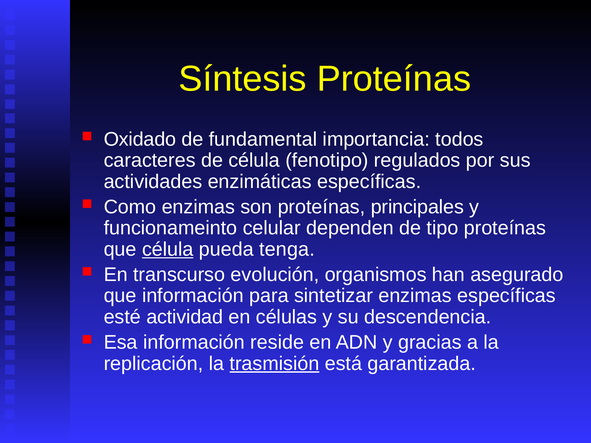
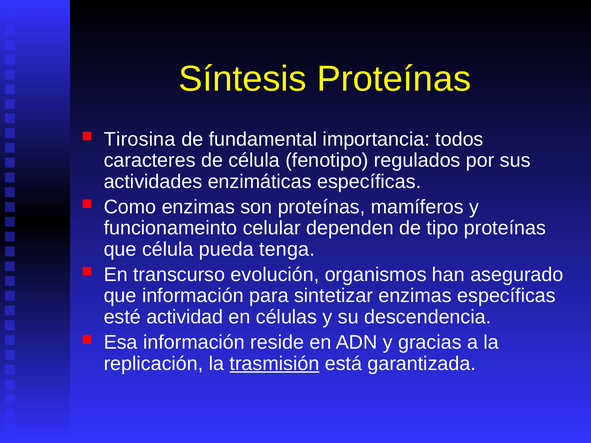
Oxidado: Oxidado -> Tirosina
principales: principales -> mamíferos
célula at (168, 250) underline: present -> none
